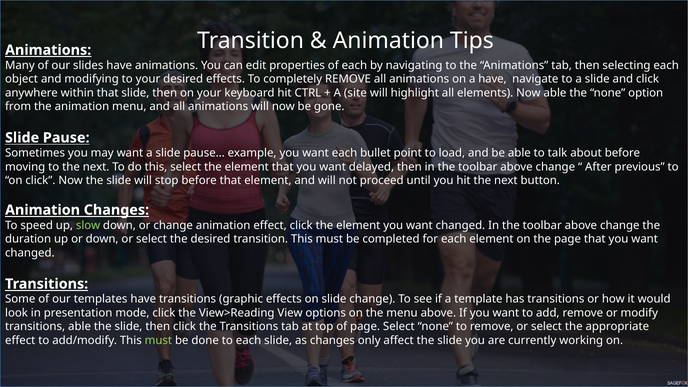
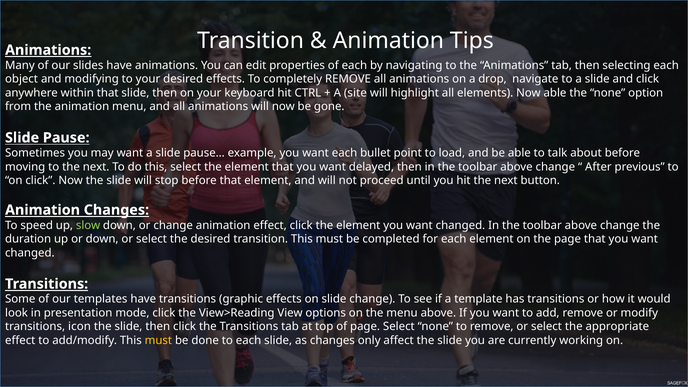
a have: have -> drop
transitions able: able -> icon
must at (158, 340) colour: light green -> yellow
